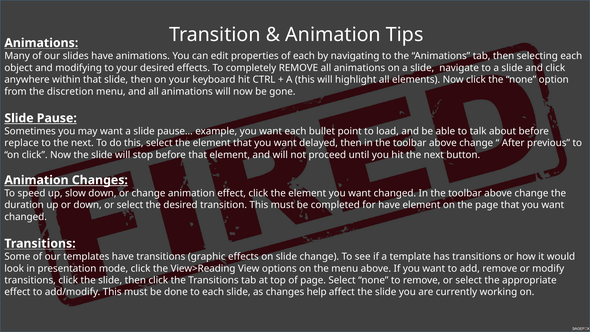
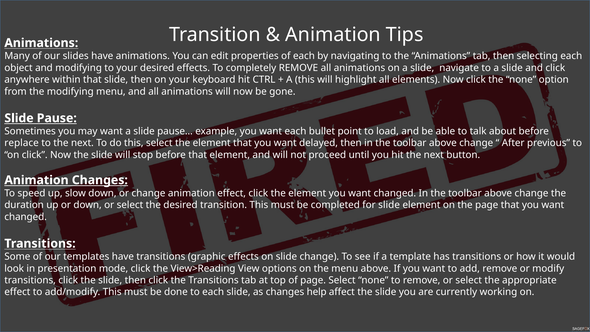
the discretion: discretion -> modifying
for have: have -> slide
